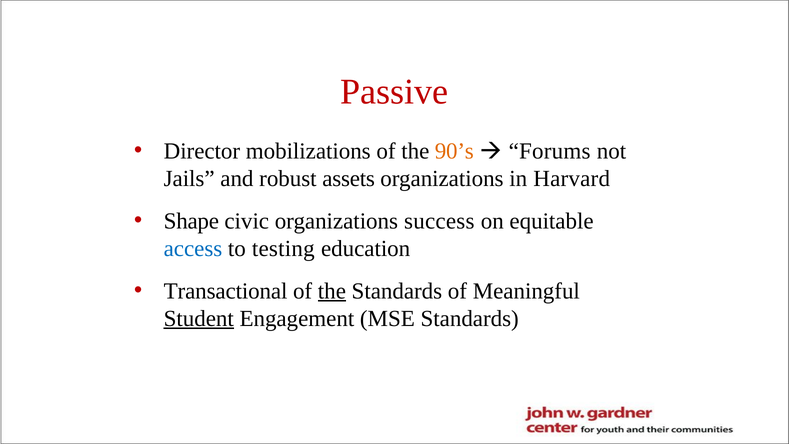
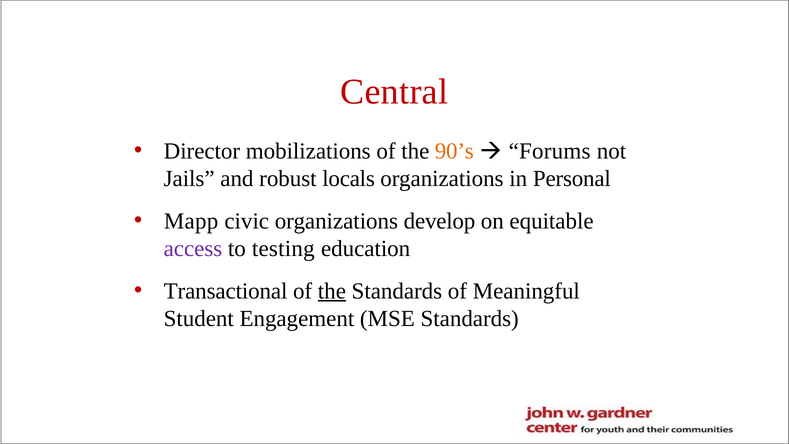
Passive: Passive -> Central
assets: assets -> locals
Harvard: Harvard -> Personal
Shape: Shape -> Mapp
success: success -> develop
access colour: blue -> purple
Student underline: present -> none
